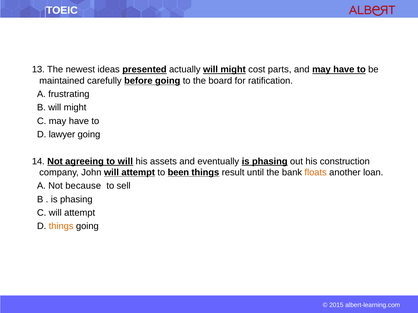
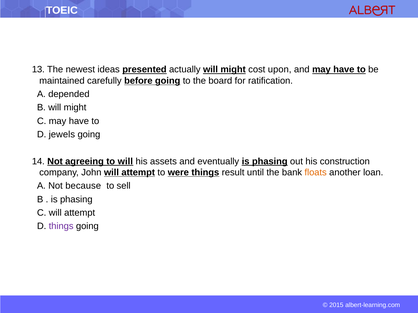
parts: parts -> upon
frustrating: frustrating -> depended
lawyer: lawyer -> jewels
been: been -> were
things at (61, 227) colour: orange -> purple
